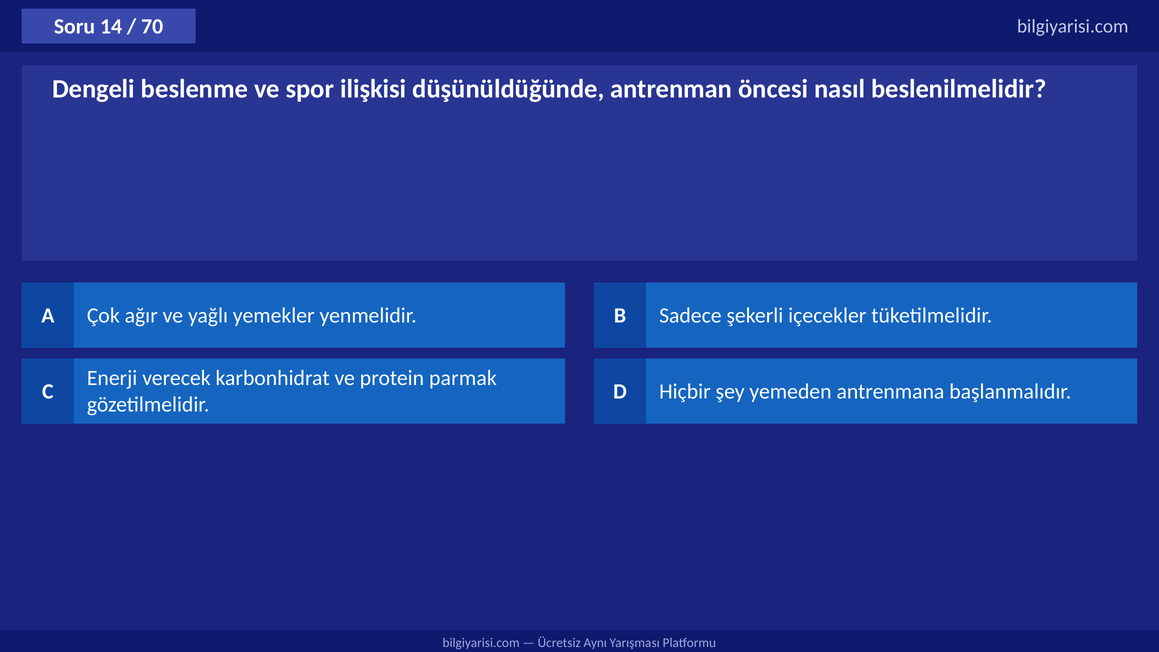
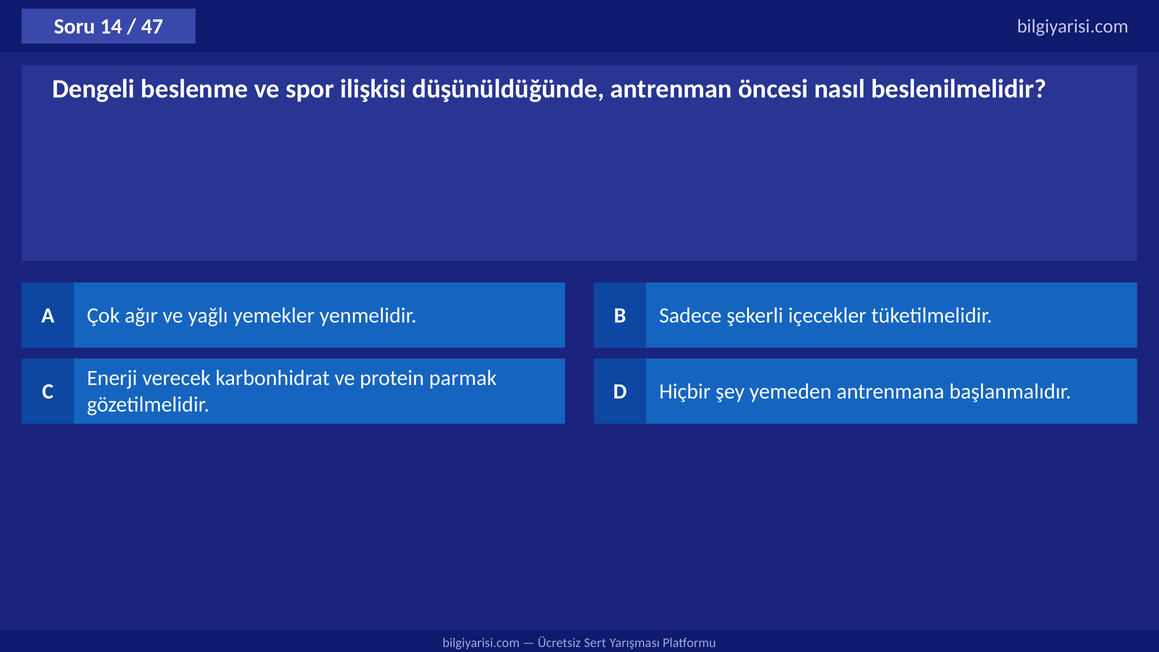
70: 70 -> 47
Aynı: Aynı -> Sert
